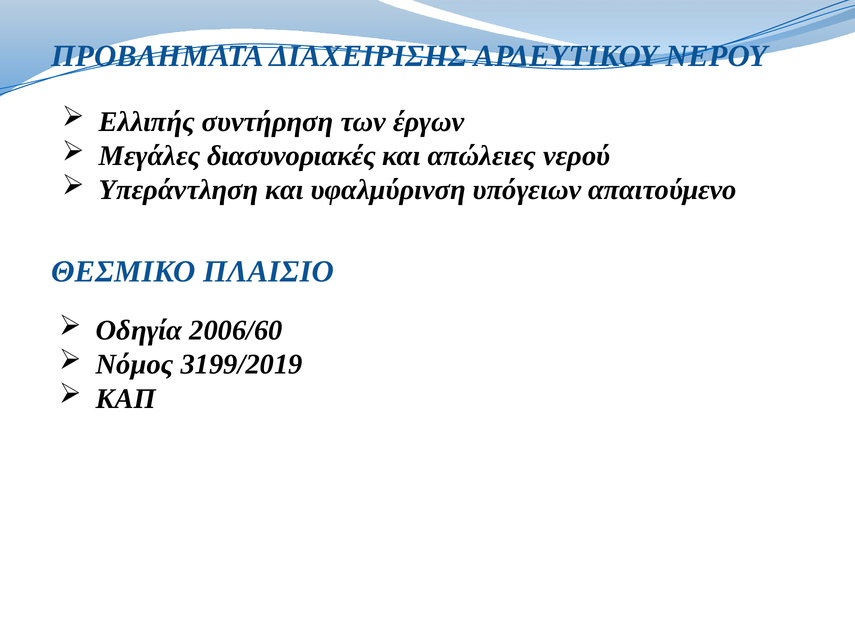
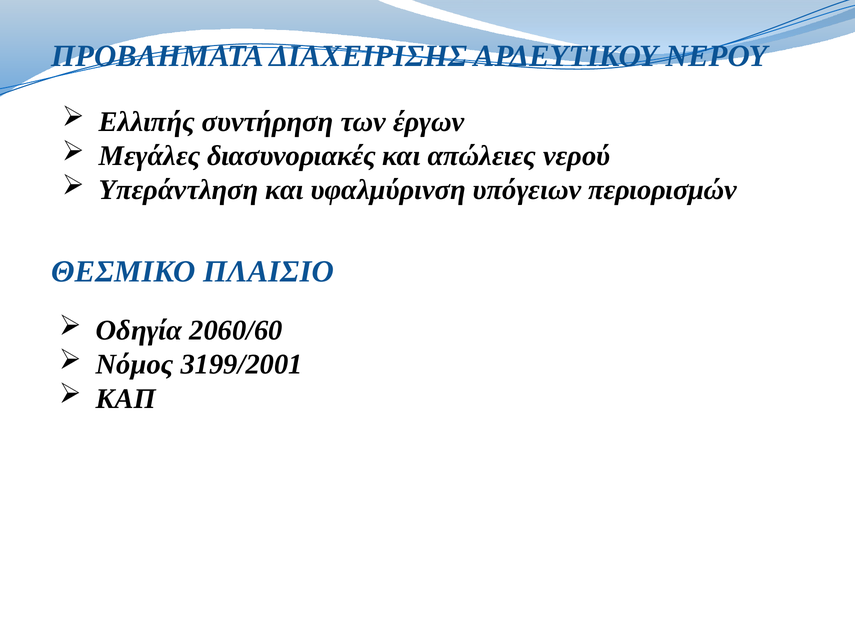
απαιτούμενο: απαιτούμενο -> περιορισμών
2006/60: 2006/60 -> 2060/60
3199/2019: 3199/2019 -> 3199/2001
